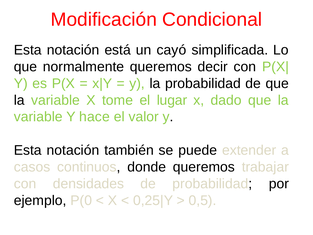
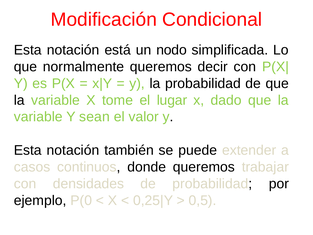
cayó: cayó -> nodo
hace: hace -> sean
